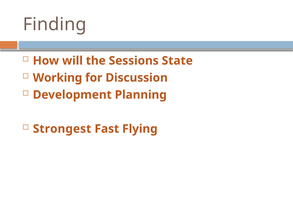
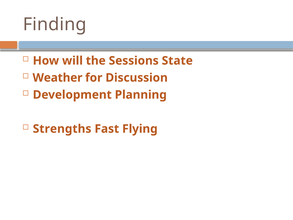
Working: Working -> Weather
Strongest: Strongest -> Strengths
